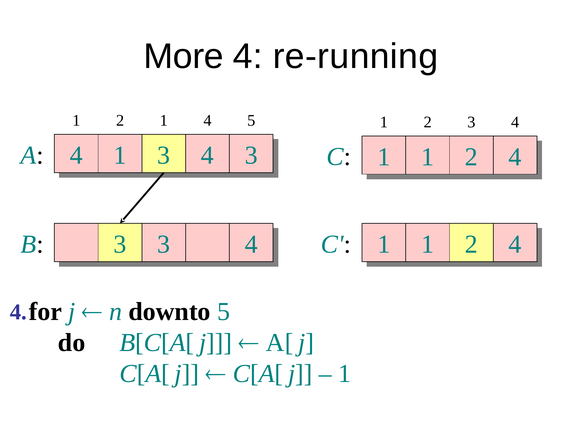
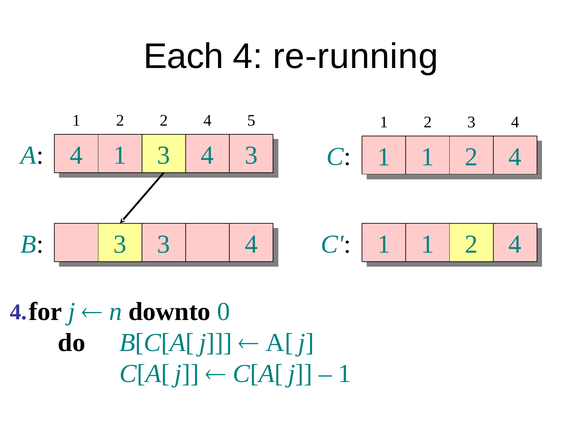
More: More -> Each
1 at (164, 121): 1 -> 2
downto 5: 5 -> 0
